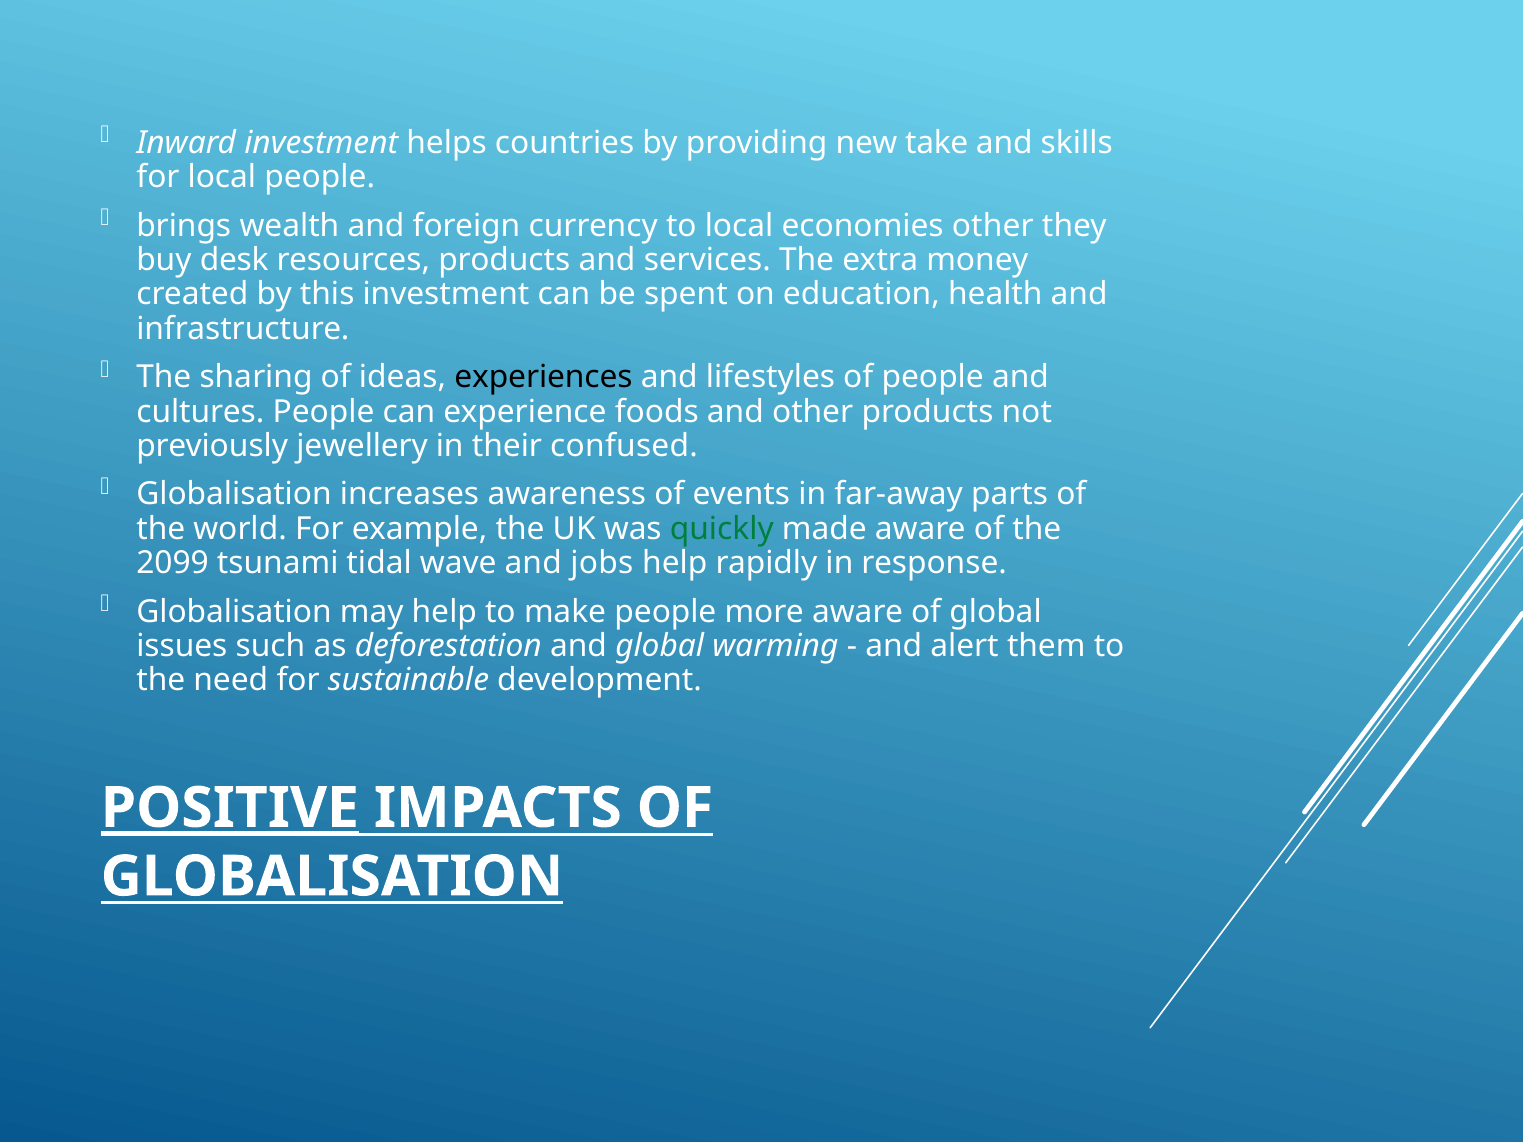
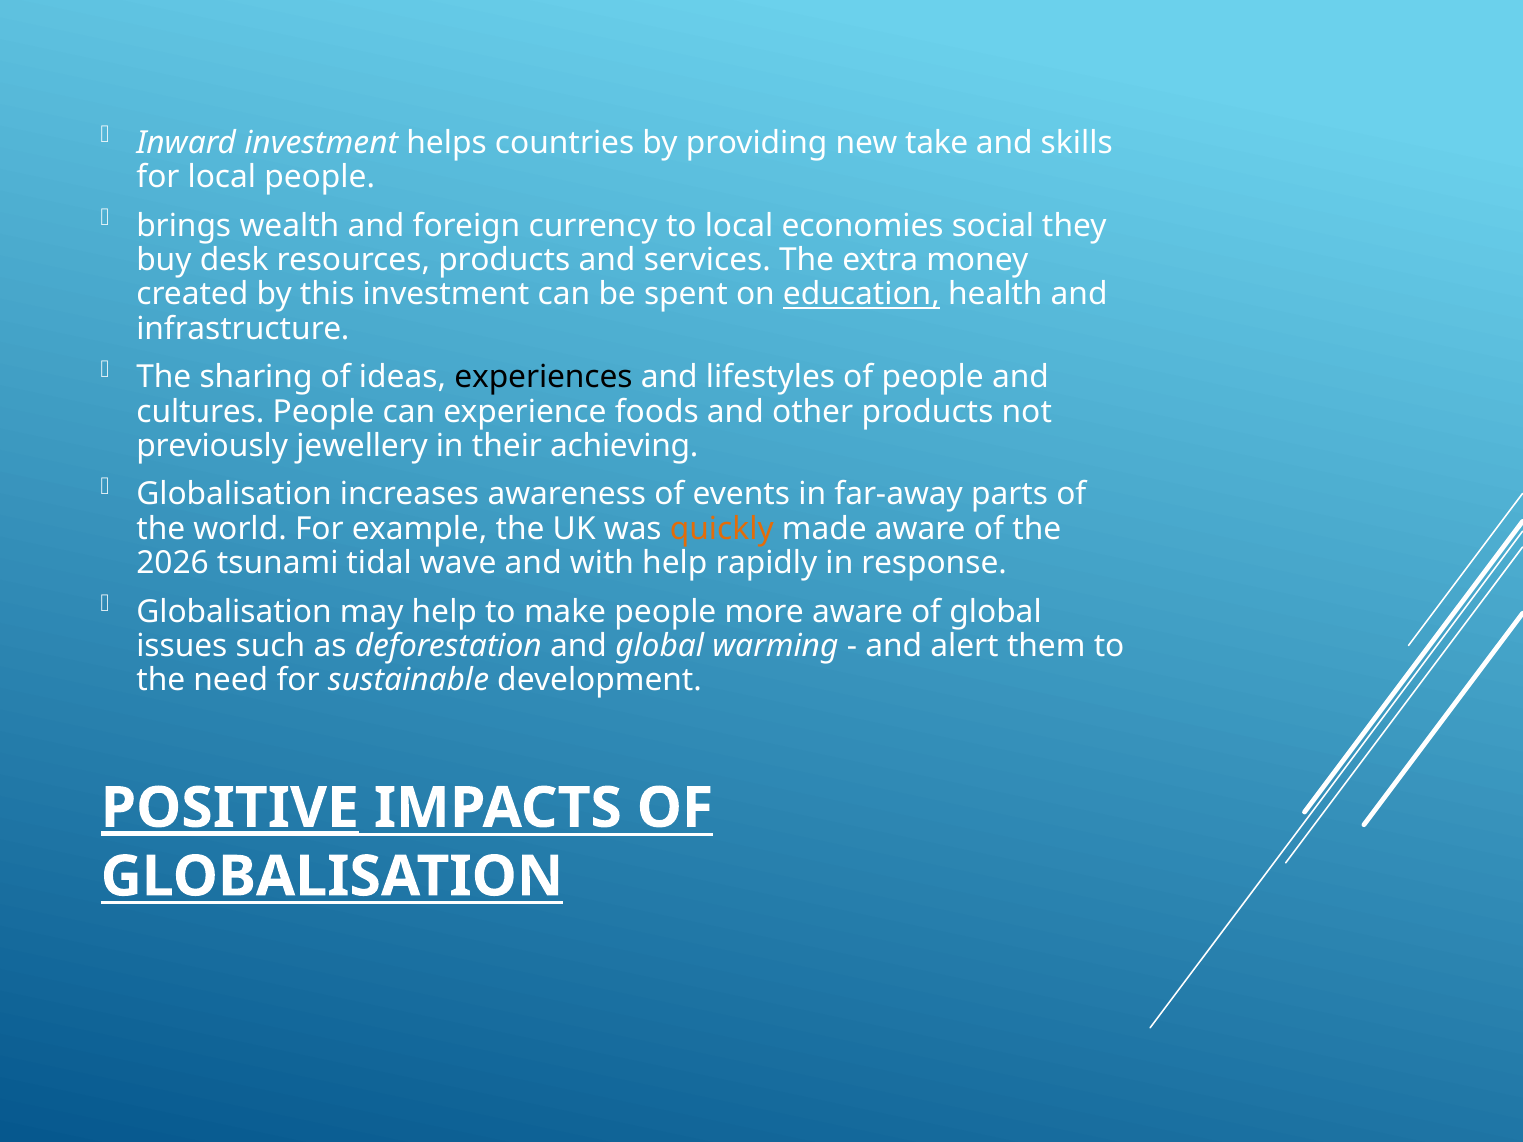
economies other: other -> social
education underline: none -> present
confused: confused -> achieving
quickly colour: green -> orange
2099: 2099 -> 2026
jobs: jobs -> with
